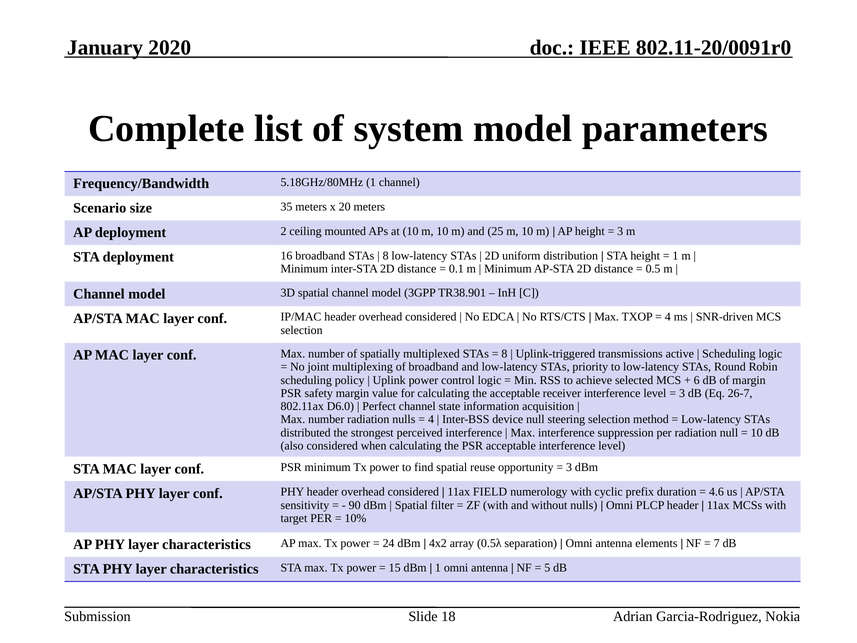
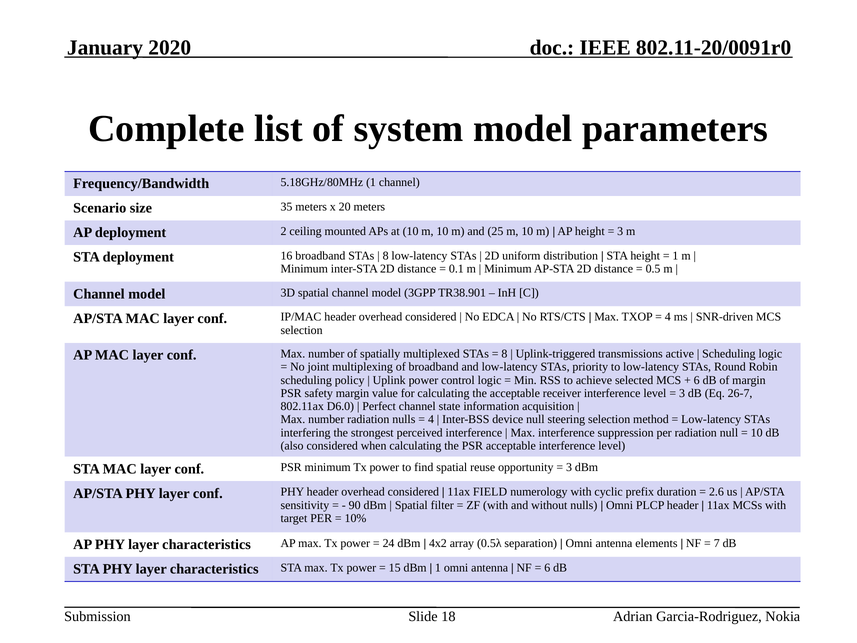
distributed: distributed -> interfering
4.6: 4.6 -> 2.6
5 at (547, 567): 5 -> 6
